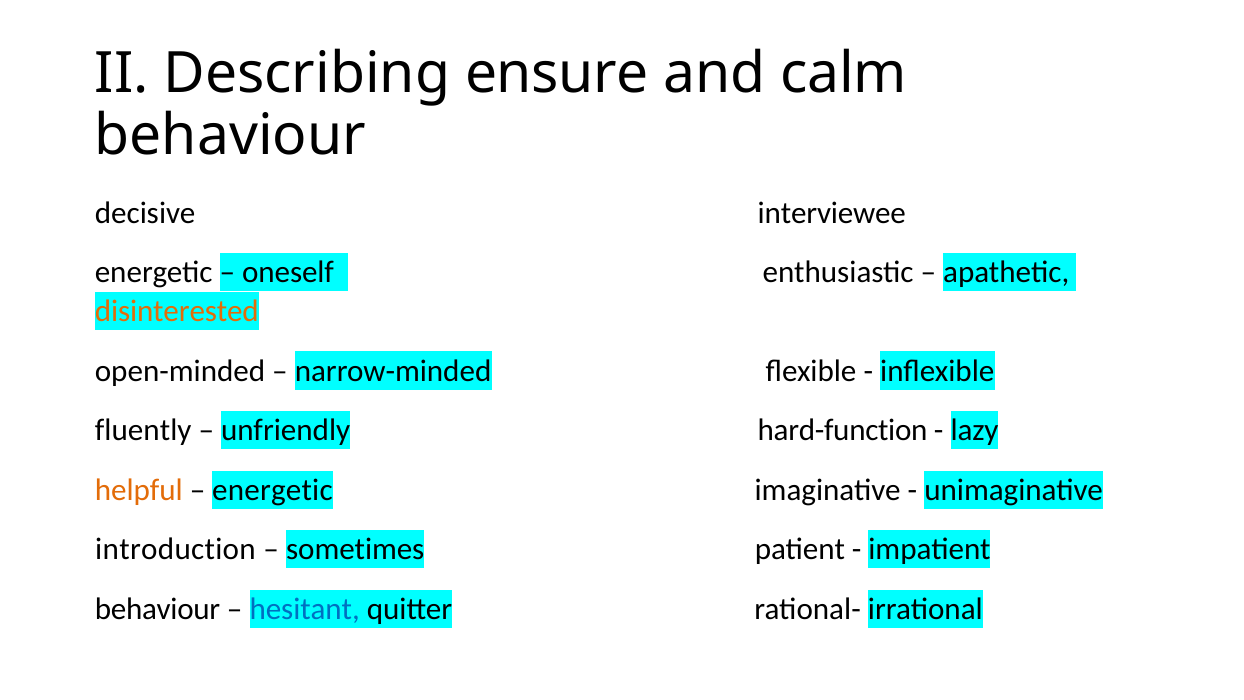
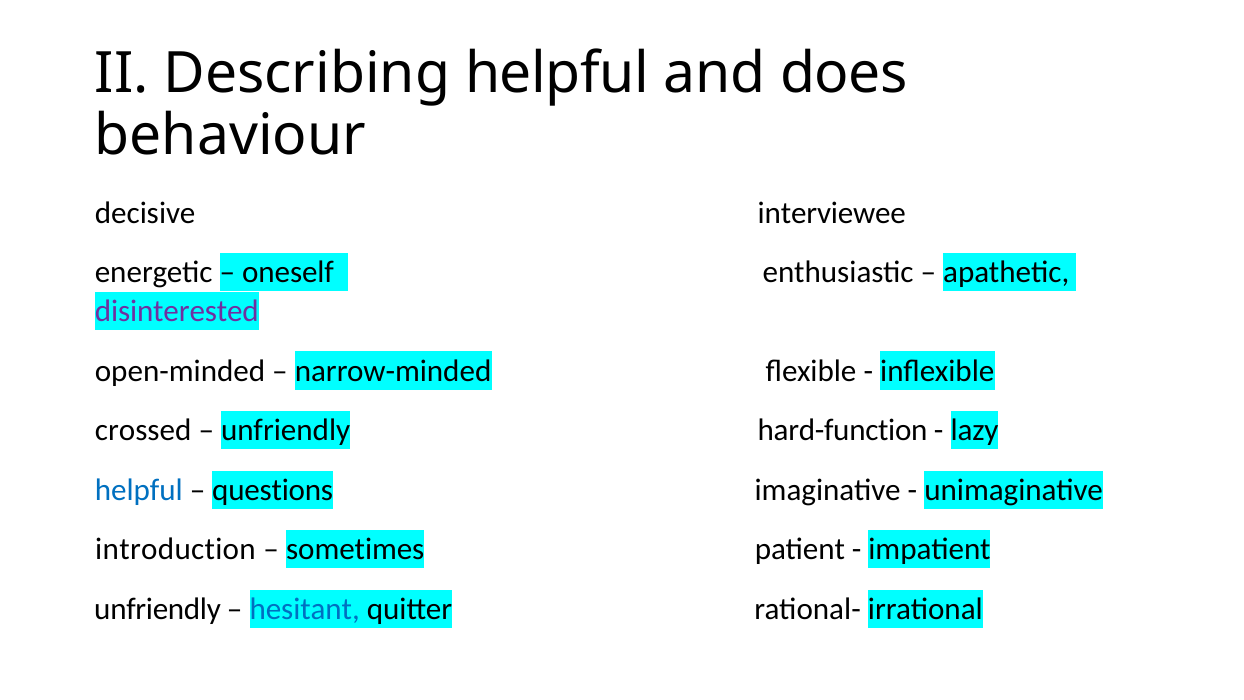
Describing ensure: ensure -> helpful
calm: calm -> does
disinterested colour: orange -> purple
fluently: fluently -> crossed
helpful at (139, 490) colour: orange -> blue
energetic at (272, 490): energetic -> questions
behaviour at (158, 609): behaviour -> unfriendly
